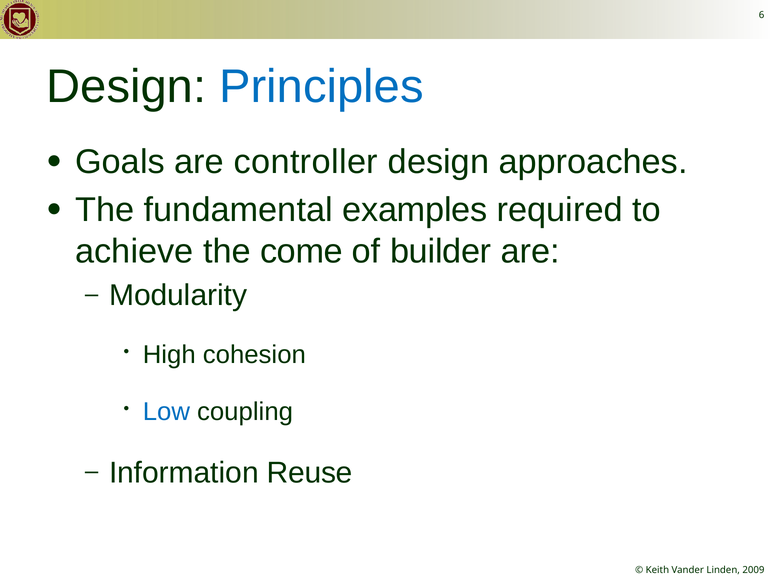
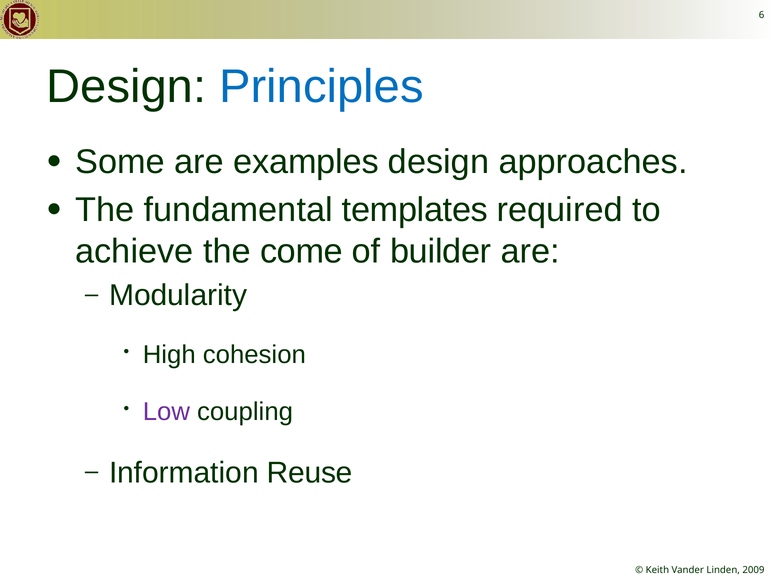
Goals: Goals -> Some
controller: controller -> examples
examples: examples -> templates
Low colour: blue -> purple
